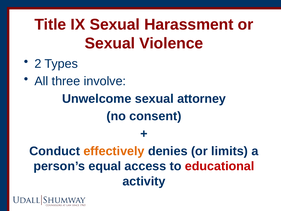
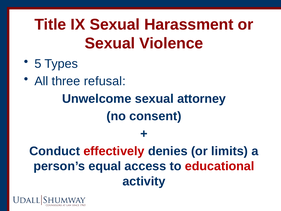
2: 2 -> 5
involve: involve -> refusal
effectively colour: orange -> red
